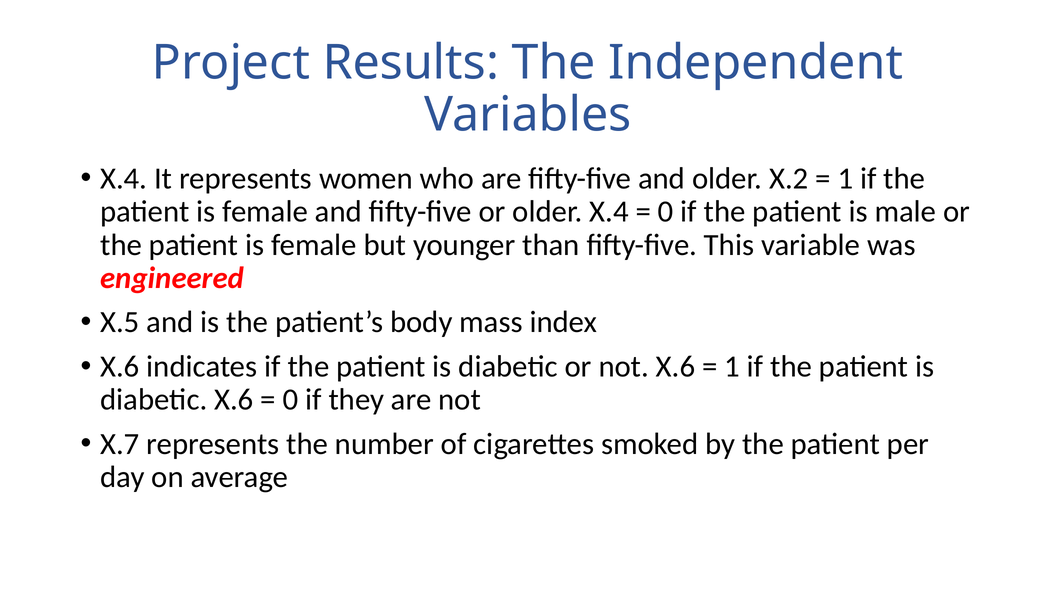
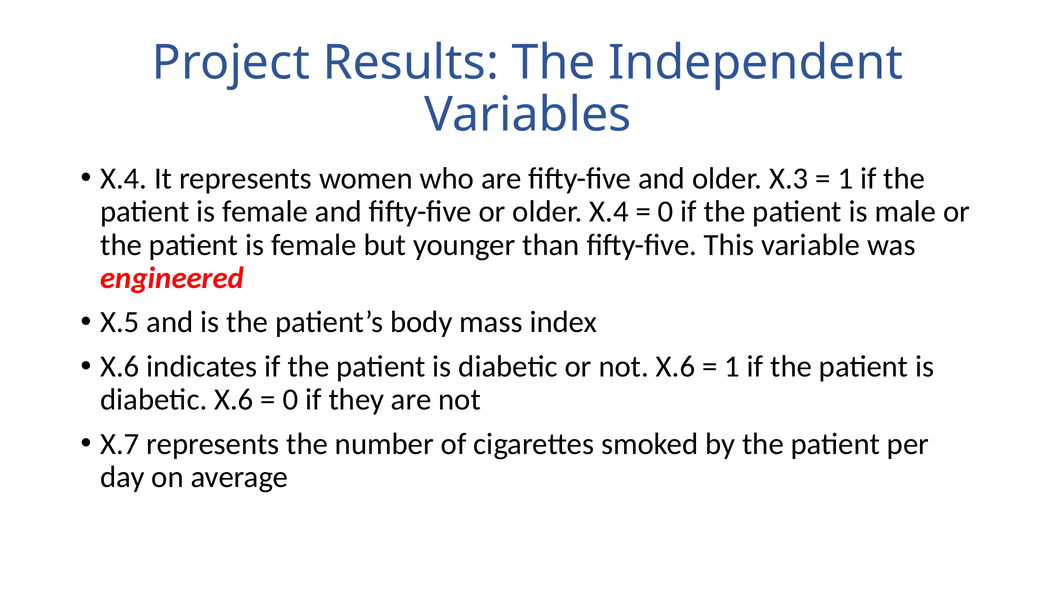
X.2: X.2 -> X.3
